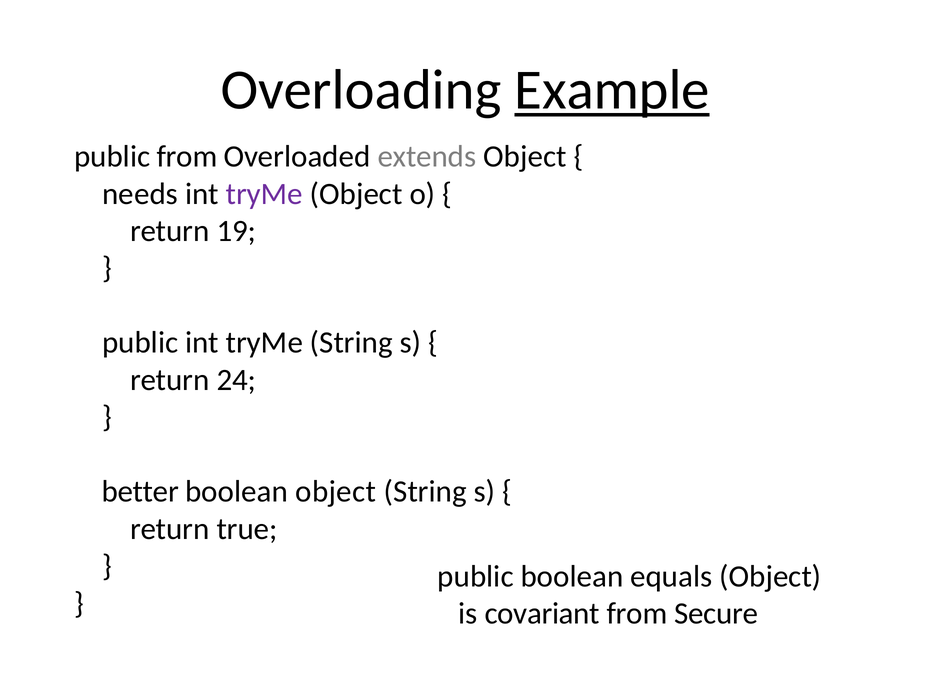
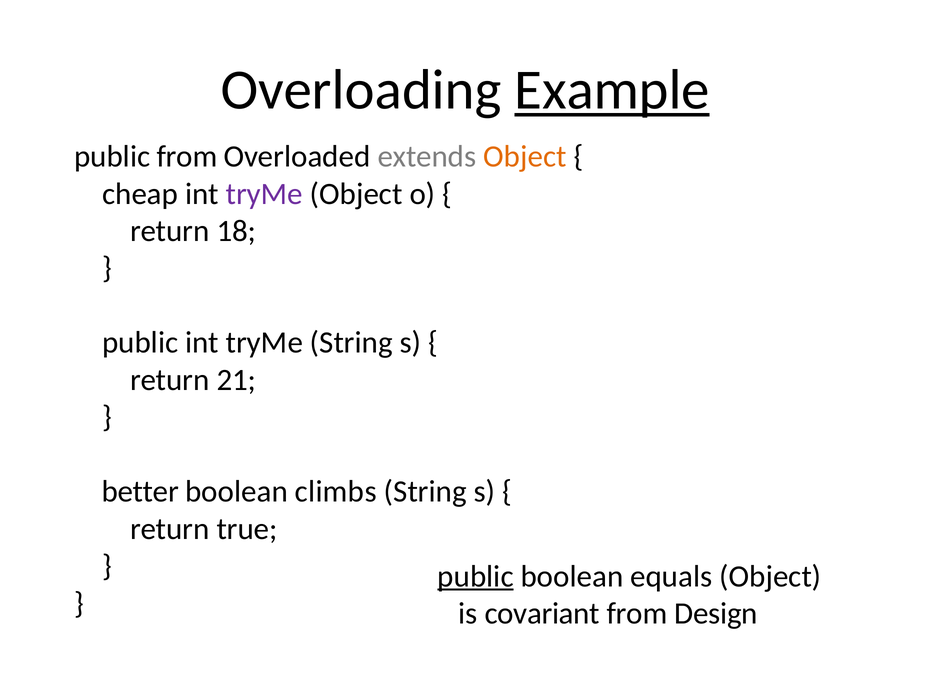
Object at (525, 157) colour: black -> orange
needs: needs -> cheap
19: 19 -> 18
24: 24 -> 21
boolean object: object -> climbs
public at (476, 577) underline: none -> present
Secure: Secure -> Design
